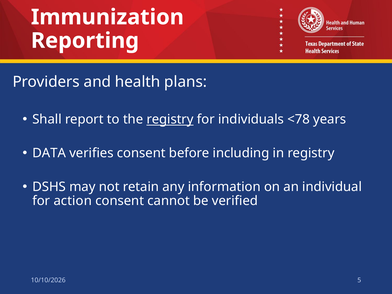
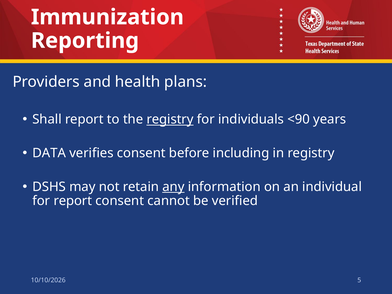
<78: <78 -> <90
any underline: none -> present
for action: action -> report
